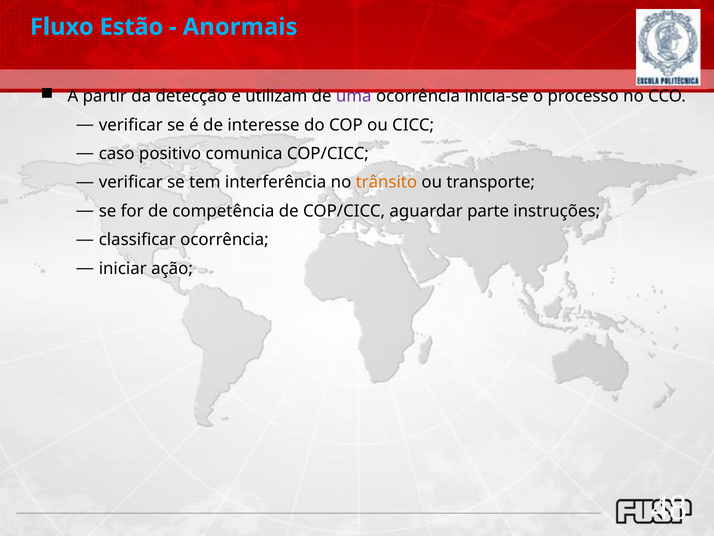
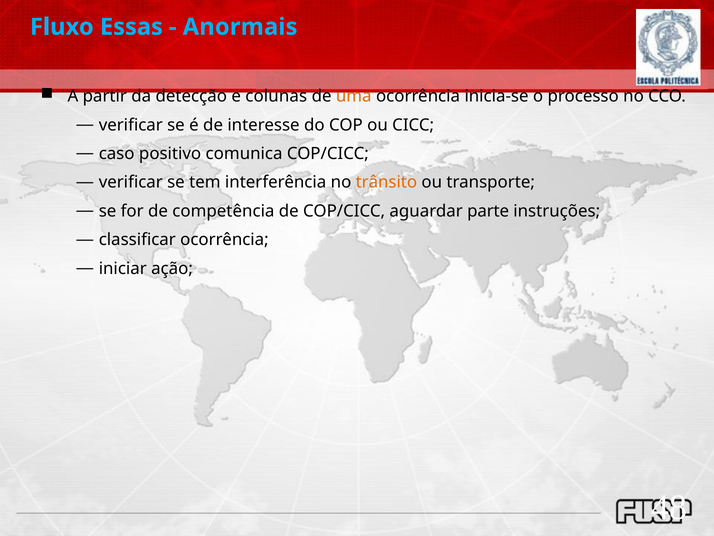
Estão: Estão -> Essas
utilizam: utilizam -> colunas
uma colour: purple -> orange
